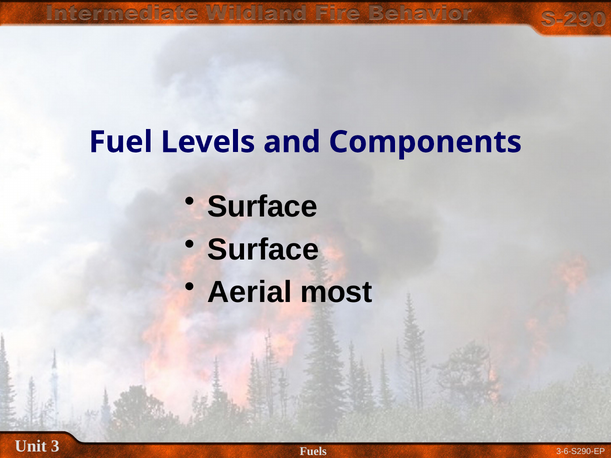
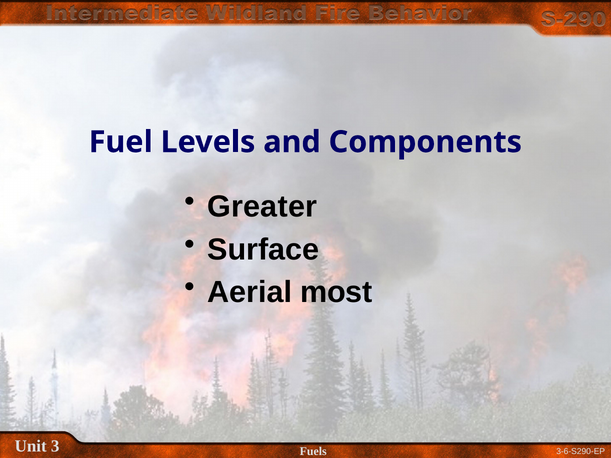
Surface at (262, 207): Surface -> Greater
